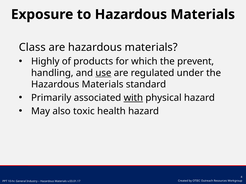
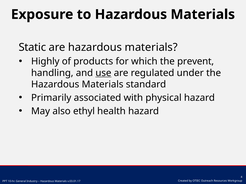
Class: Class -> Static
with underline: present -> none
toxic: toxic -> ethyl
